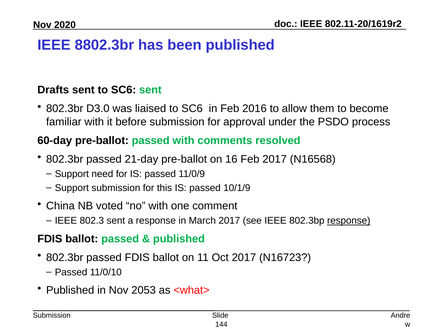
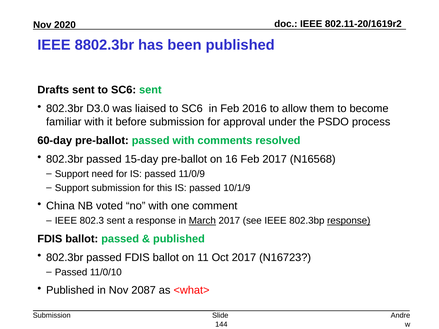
21-day: 21-day -> 15-day
March underline: none -> present
2053: 2053 -> 2087
